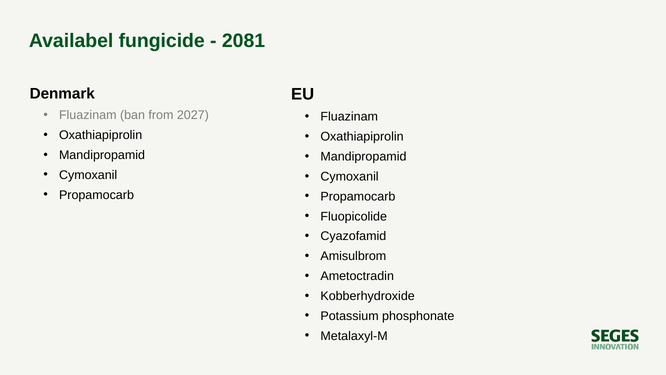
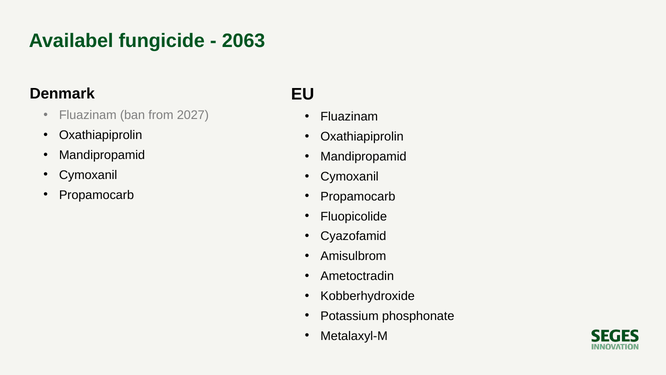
2081: 2081 -> 2063
